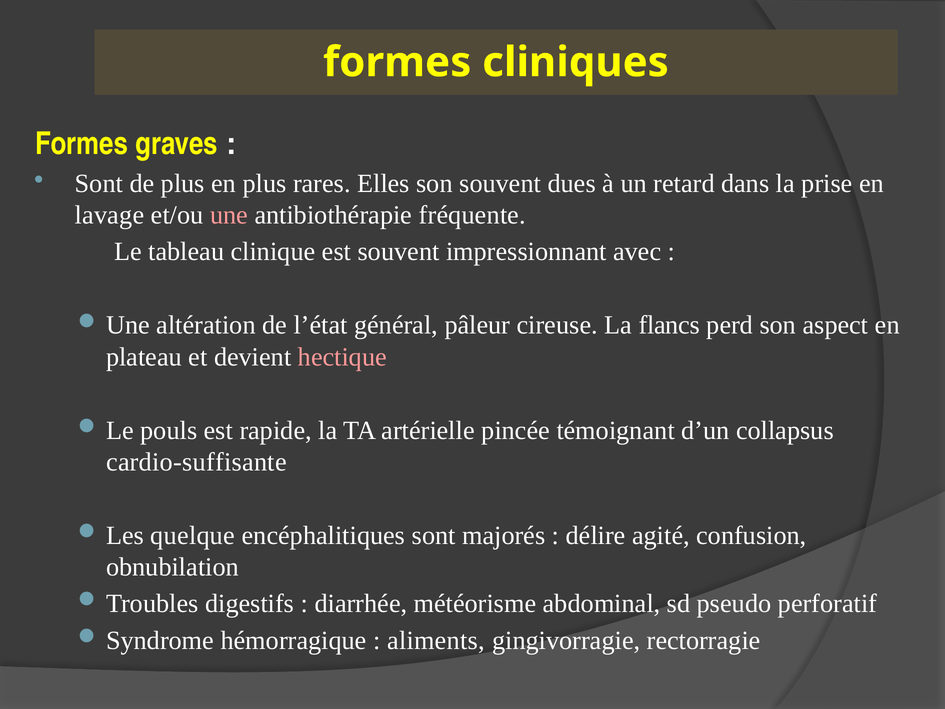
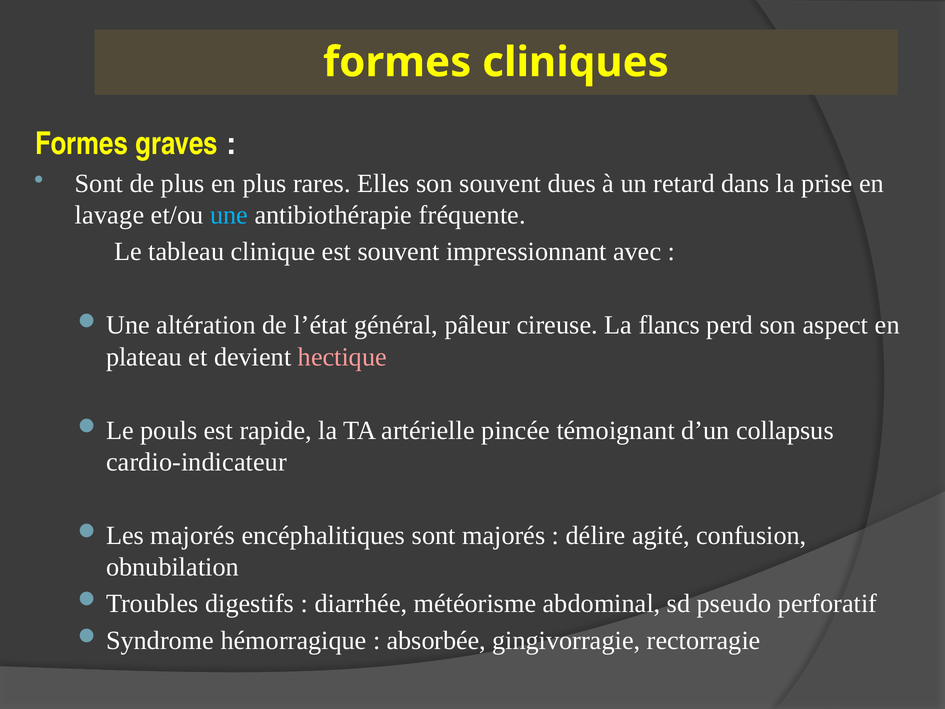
une colour: pink -> light blue
cardio-suffisante: cardio-suffisante -> cardio-indicateur
quelque at (193, 535): quelque -> majorés
aliments: aliments -> absorbée
